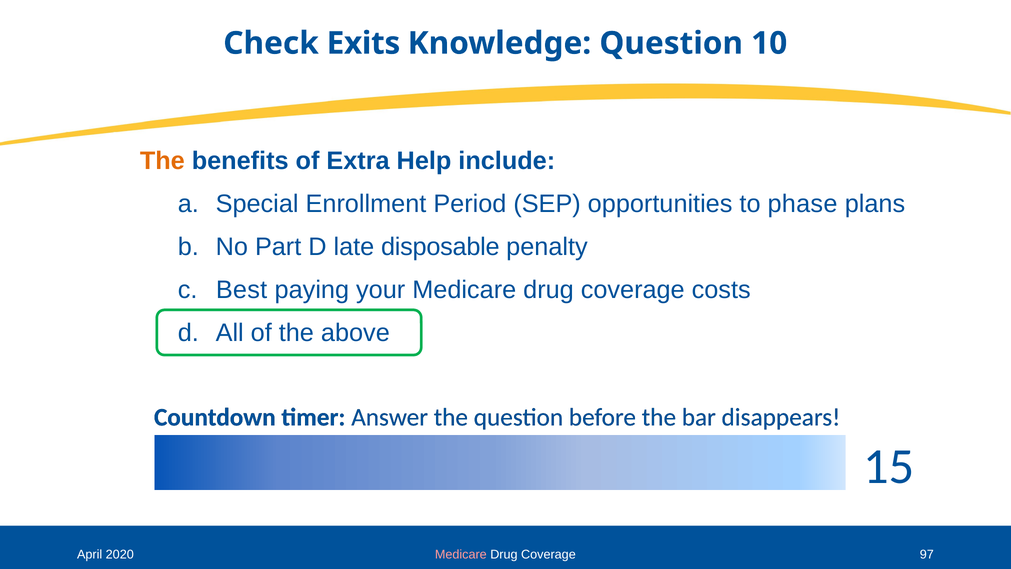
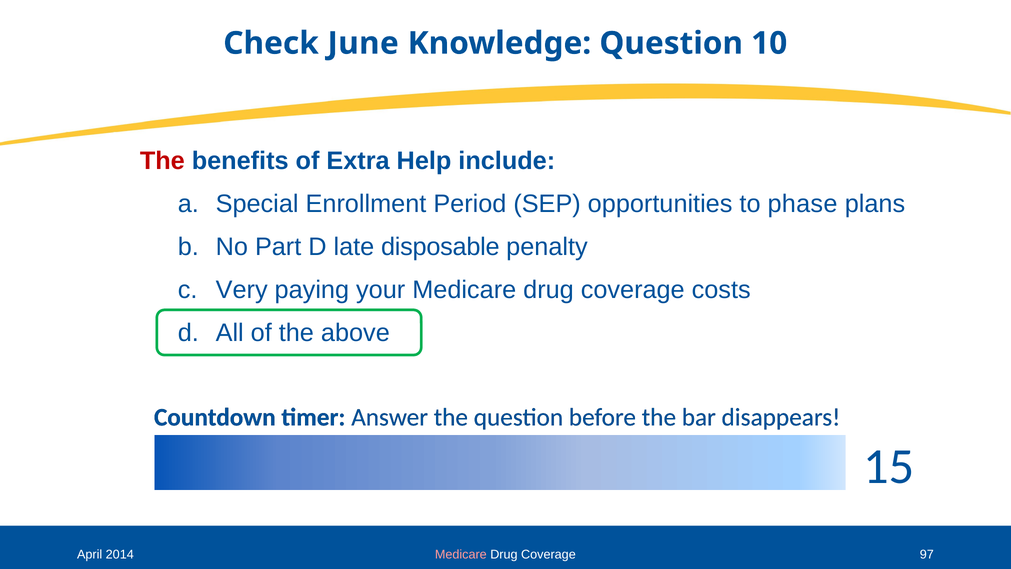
Exits: Exits -> June
The at (162, 161) colour: orange -> red
Best: Best -> Very
2020: 2020 -> 2014
